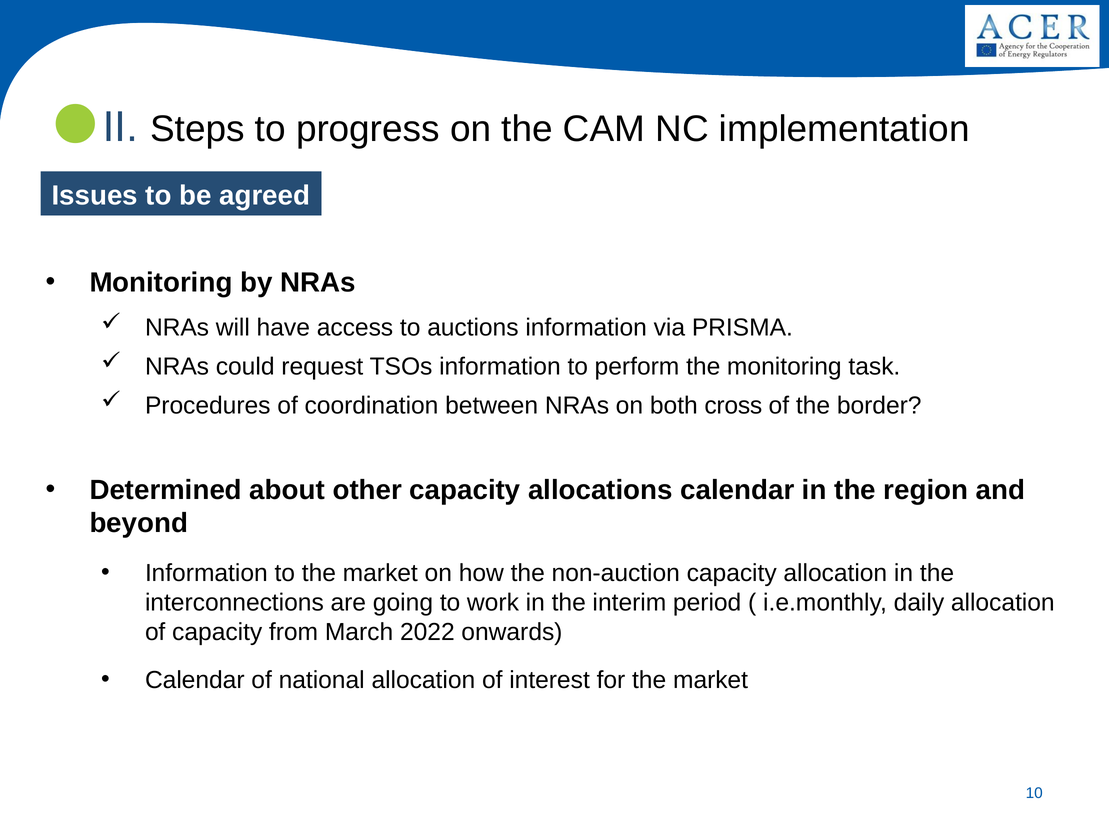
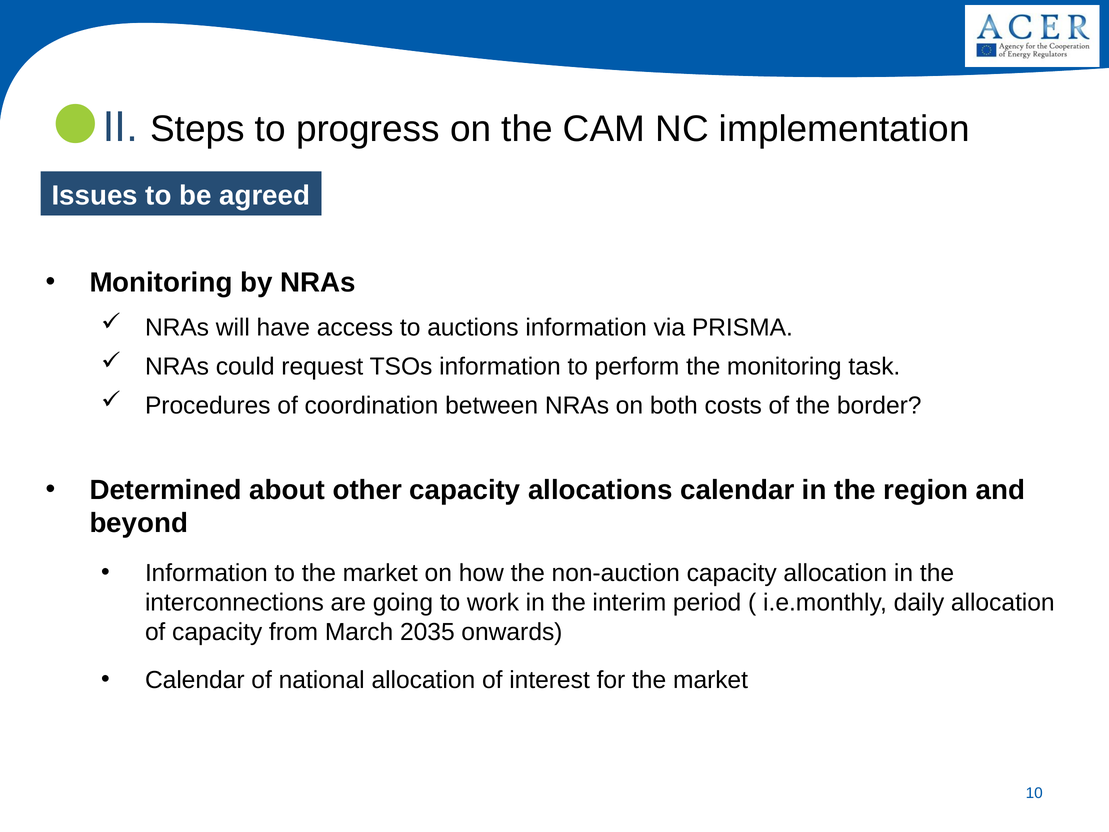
cross: cross -> costs
2022: 2022 -> 2035
